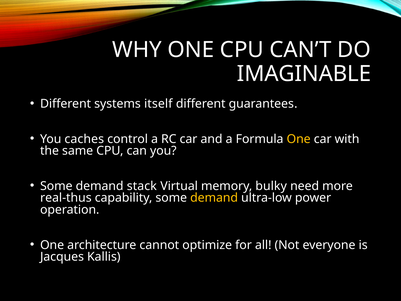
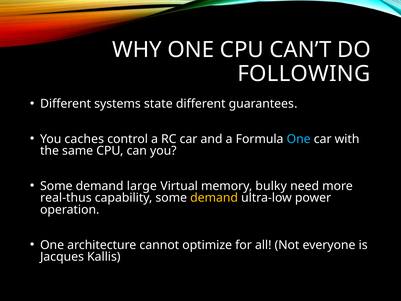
IMAGINABLE: IMAGINABLE -> FOLLOWING
itself: itself -> state
One at (299, 139) colour: yellow -> light blue
stack: stack -> large
